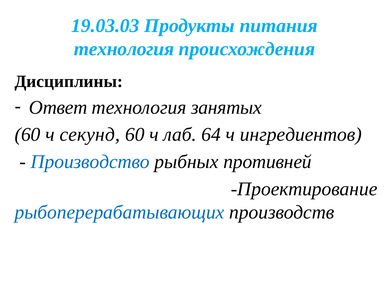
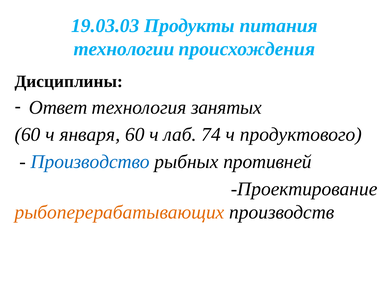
технология at (124, 49): технология -> технологии
секунд: секунд -> января
64: 64 -> 74
ингредиентов: ингредиентов -> продуктового
рыбоперерабатывающих colour: blue -> orange
